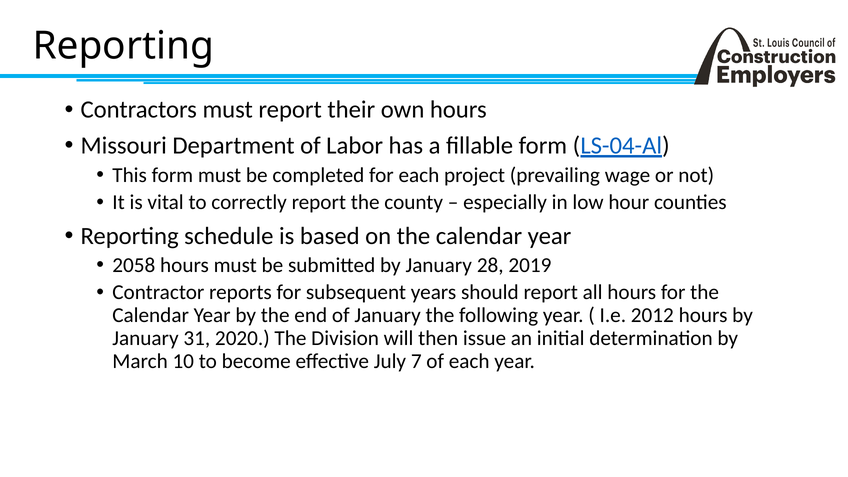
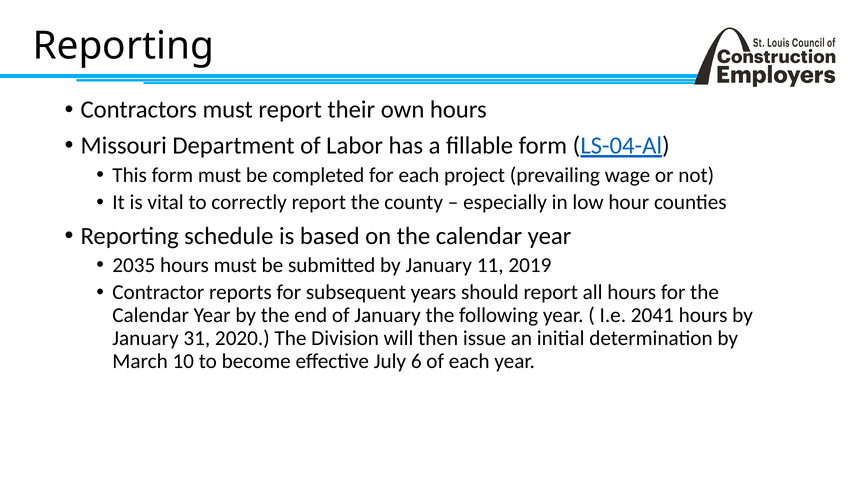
2058: 2058 -> 2035
28: 28 -> 11
2012: 2012 -> 2041
7: 7 -> 6
